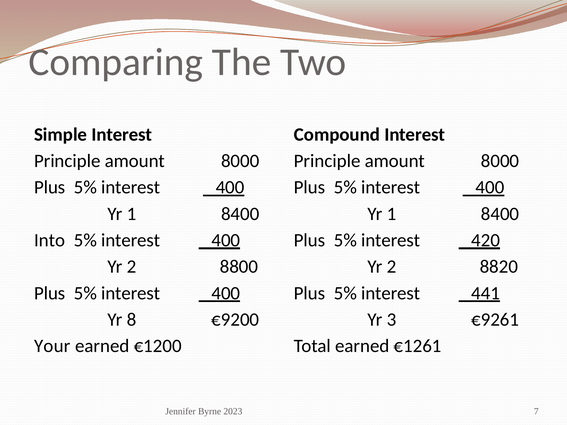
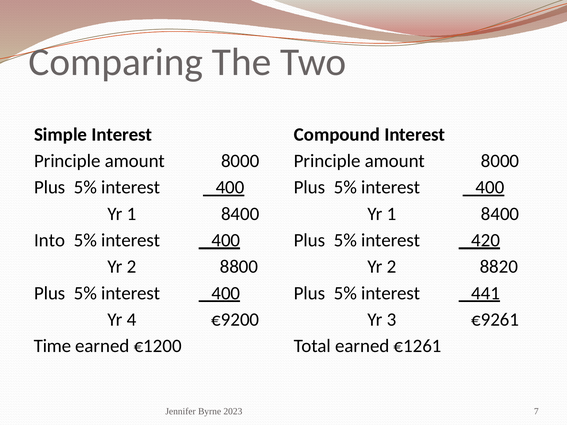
8: 8 -> 4
Your: Your -> Time
